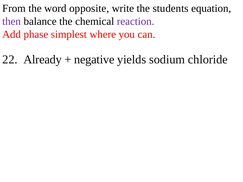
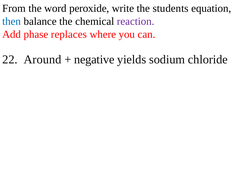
opposite: opposite -> peroxide
then colour: purple -> blue
simplest: simplest -> replaces
Already: Already -> Around
